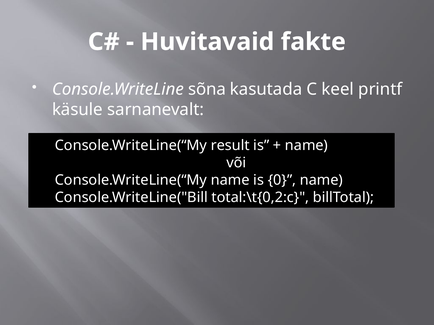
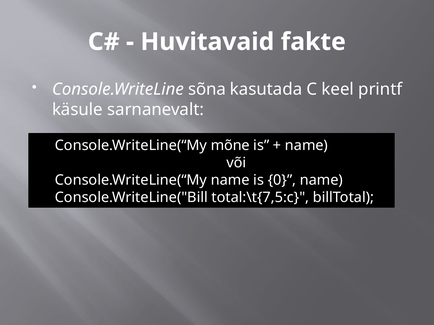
result: result -> mõne
total:\t{0,2:c: total:\t{0,2:c -> total:\t{7,5:c
